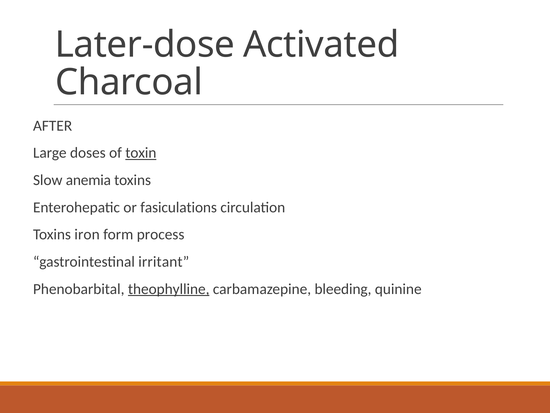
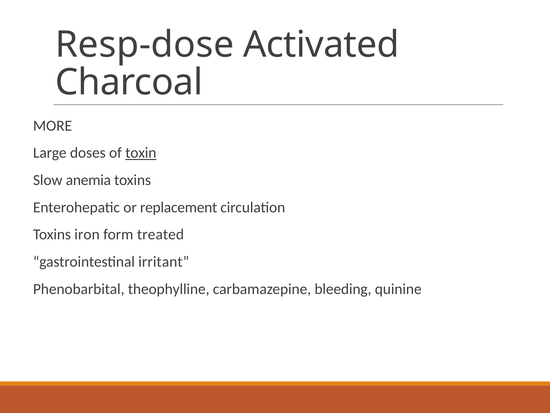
Later-dose: Later-dose -> Resp-dose
AFTER: AFTER -> MORE
fasiculations: fasiculations -> replacement
process: process -> treated
theophylline underline: present -> none
